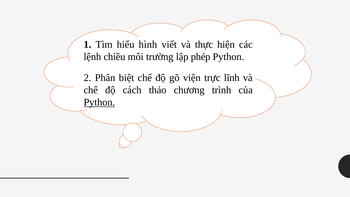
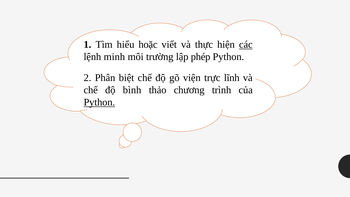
hình: hình -> hoặc
các underline: none -> present
chiều: chiều -> minh
cách: cách -> bình
